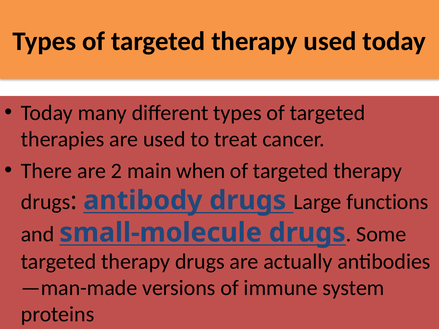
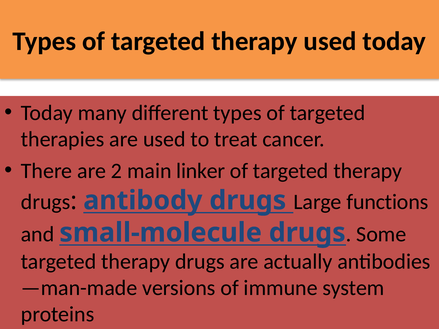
when: when -> linker
